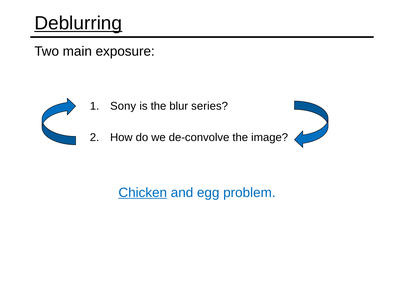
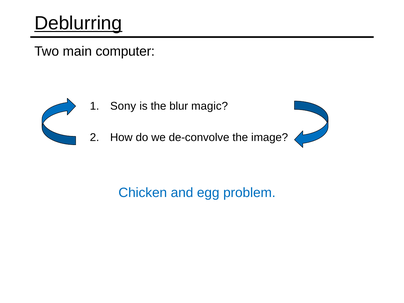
exposure: exposure -> computer
series: series -> magic
Chicken underline: present -> none
